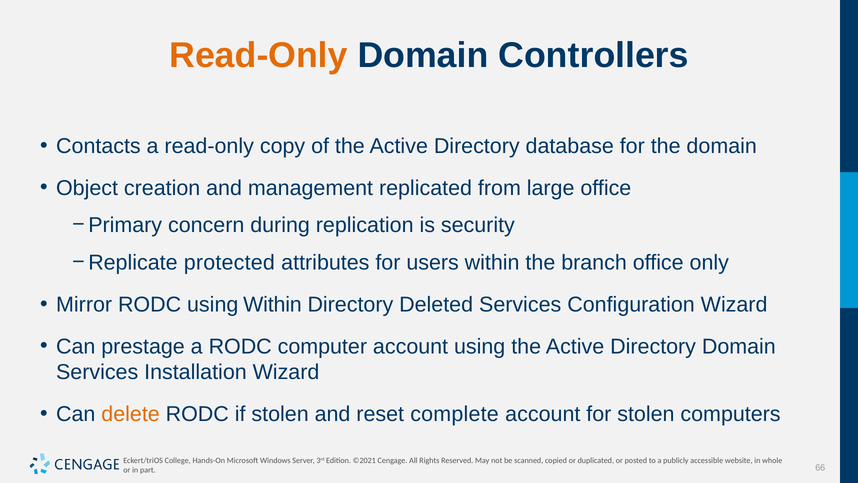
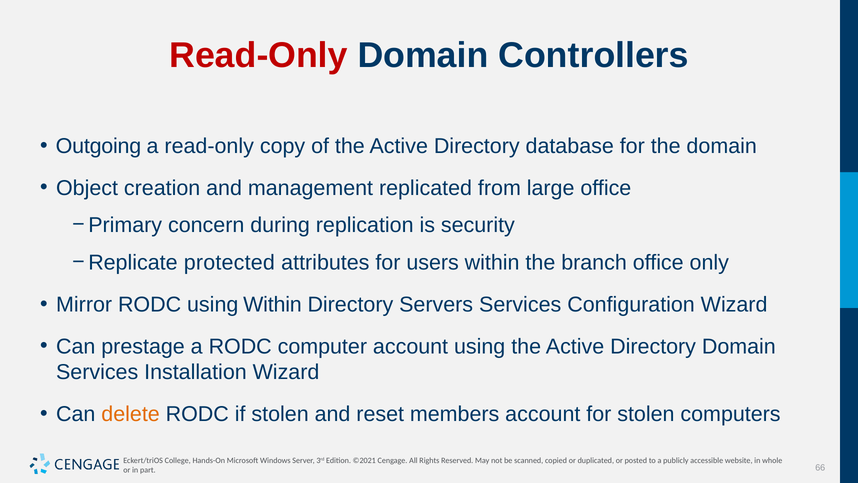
Read-Only at (258, 56) colour: orange -> red
Contacts: Contacts -> Outgoing
Deleted: Deleted -> Servers
complete: complete -> members
